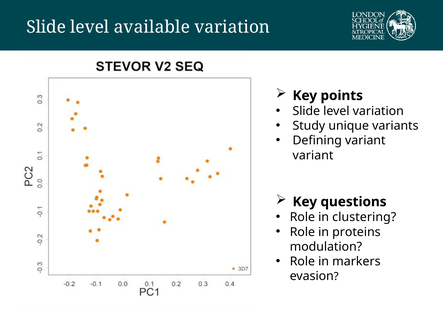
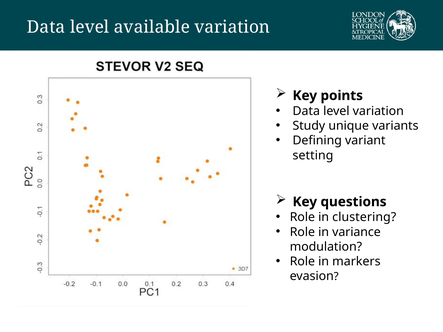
Slide at (46, 27): Slide -> Data
Slide at (306, 111): Slide -> Data
variant at (313, 155): variant -> setting
proteins: proteins -> variance
